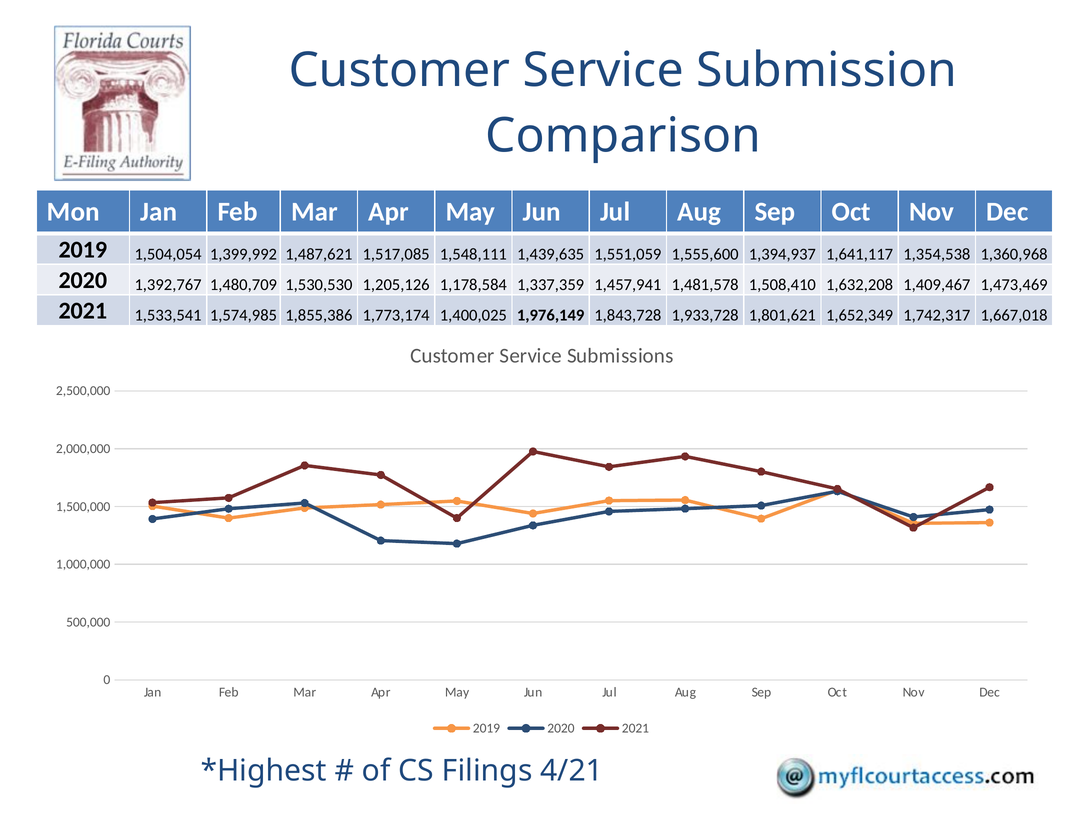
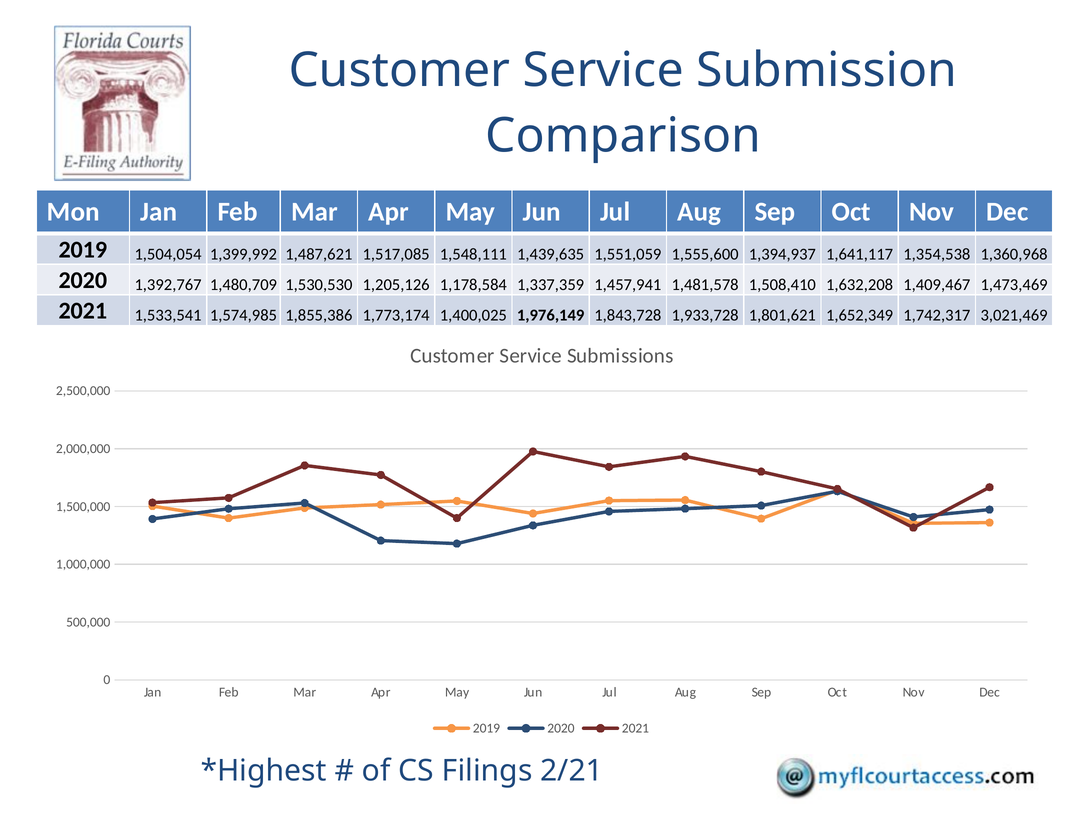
1,667,018: 1,667,018 -> 3,021,469
4/21: 4/21 -> 2/21
